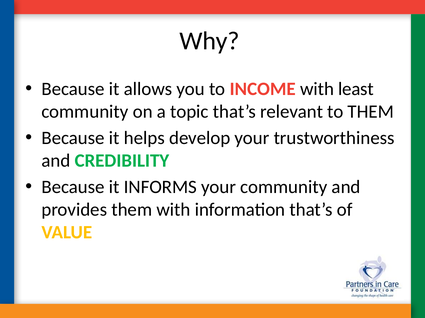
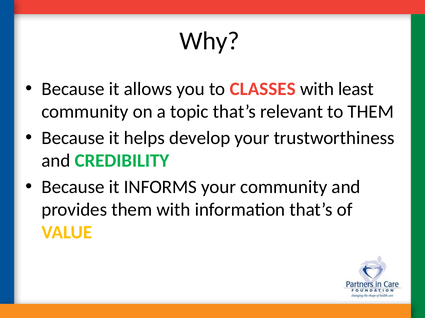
INCOME: INCOME -> CLASSES
